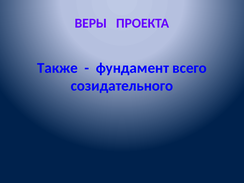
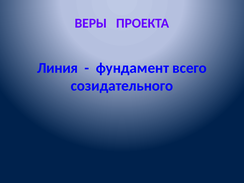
Также: Также -> Линия
